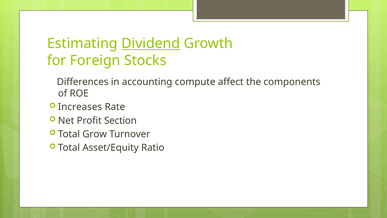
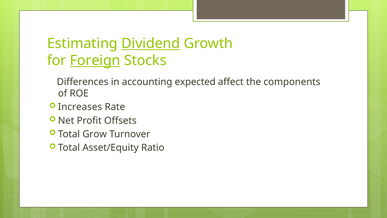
Foreign underline: none -> present
compute: compute -> expected
Section: Section -> Offsets
